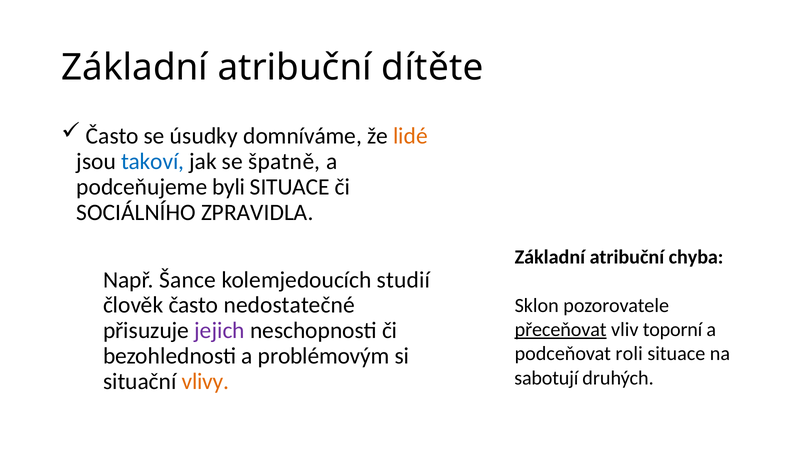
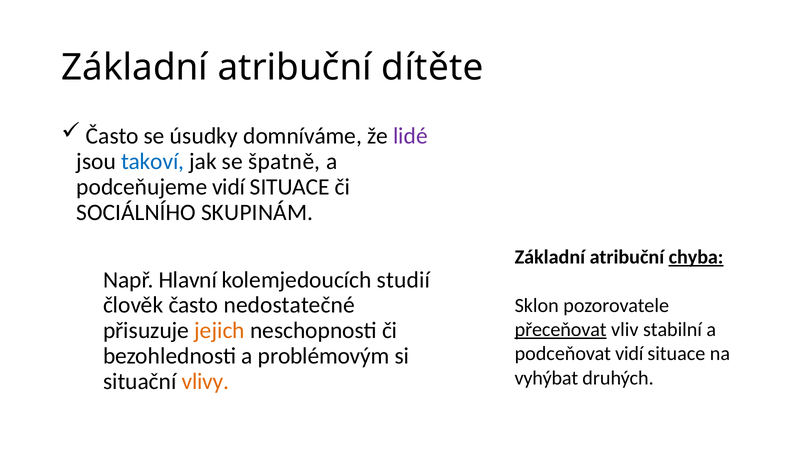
lidé colour: orange -> purple
podceňujeme byli: byli -> vidí
ZPRAVIDLA: ZPRAVIDLA -> SKUPINÁM
chyba underline: none -> present
Šance: Šance -> Hlavní
jejich colour: purple -> orange
toporní: toporní -> stabilní
podceňovat roli: roli -> vidí
sabotují: sabotují -> vyhýbat
